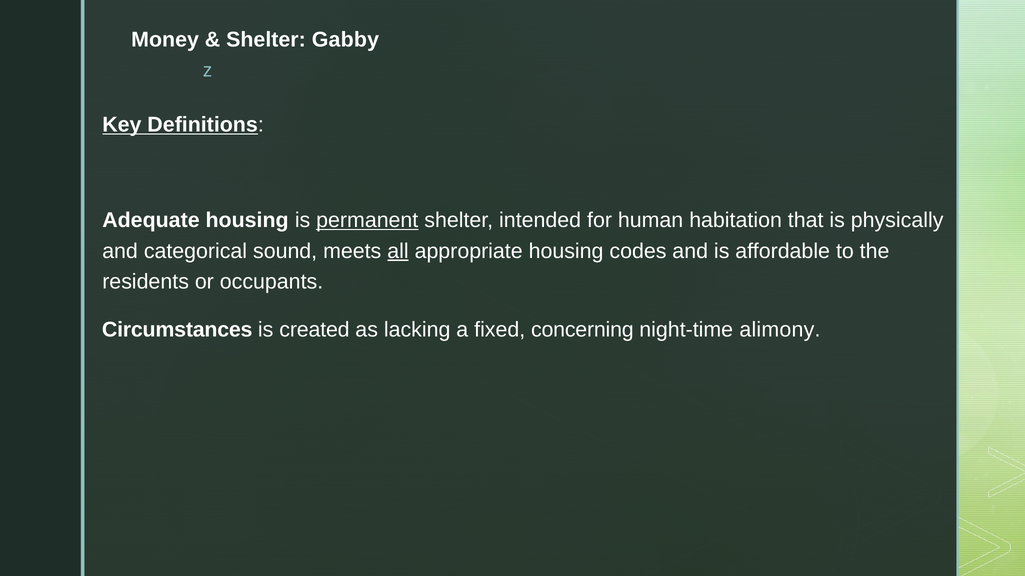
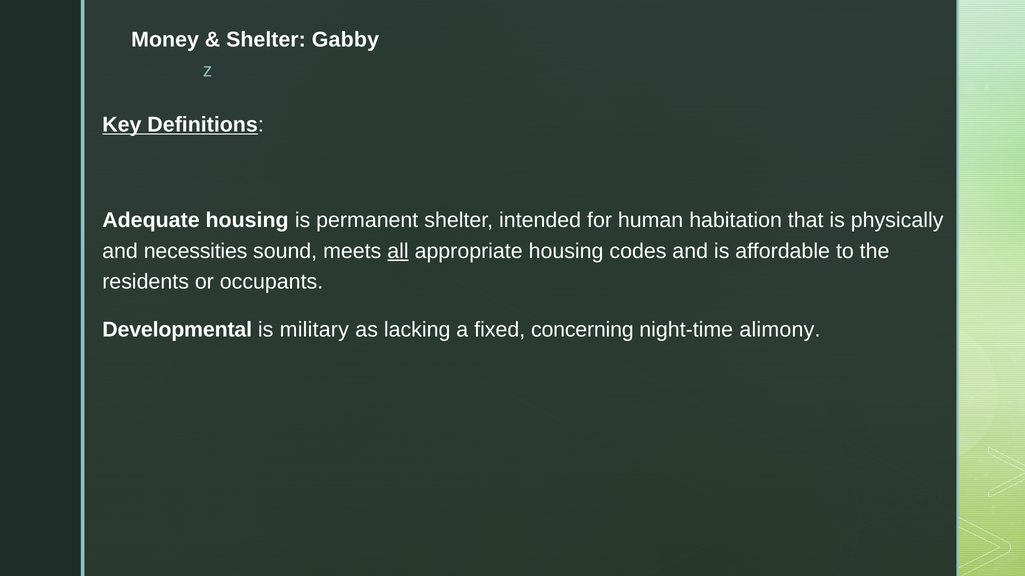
permanent underline: present -> none
categorical: categorical -> necessities
Circumstances: Circumstances -> Developmental
created: created -> military
